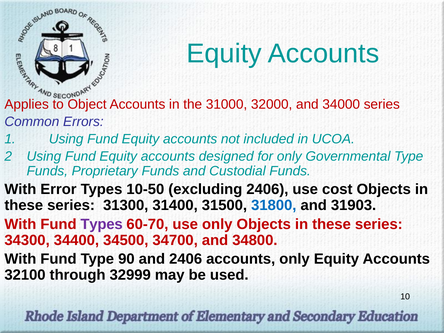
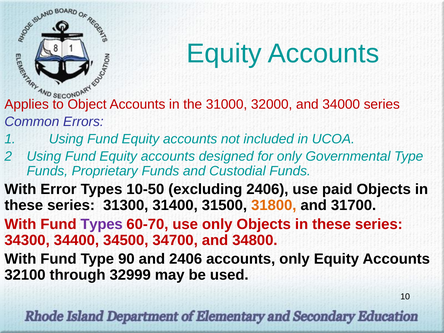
cost: cost -> paid
31800 colour: blue -> orange
31903: 31903 -> 31700
